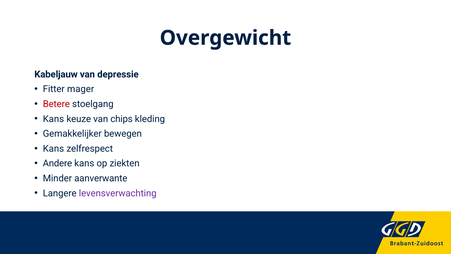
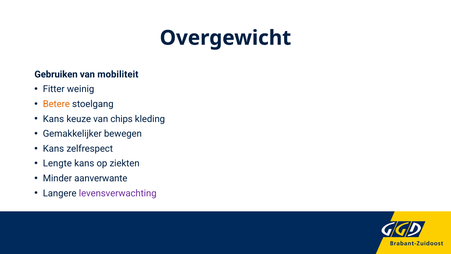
Kabeljauw: Kabeljauw -> Gebruiken
depressie: depressie -> mobiliteit
mager: mager -> weinig
Betere colour: red -> orange
Andere: Andere -> Lengte
